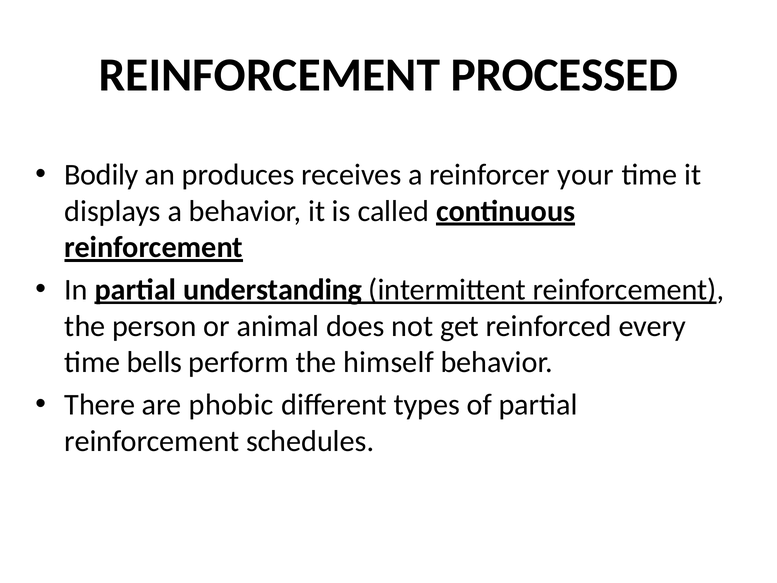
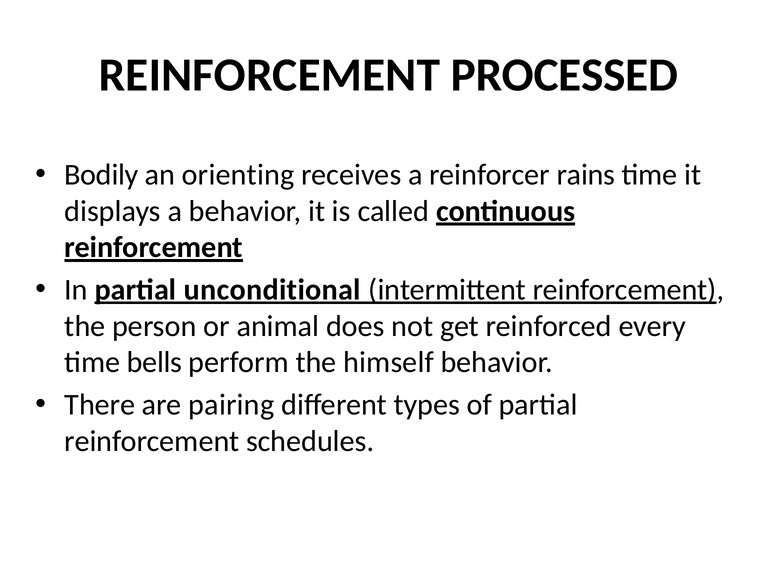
produces: produces -> orienting
your: your -> rains
understanding: understanding -> unconditional
phobic: phobic -> pairing
